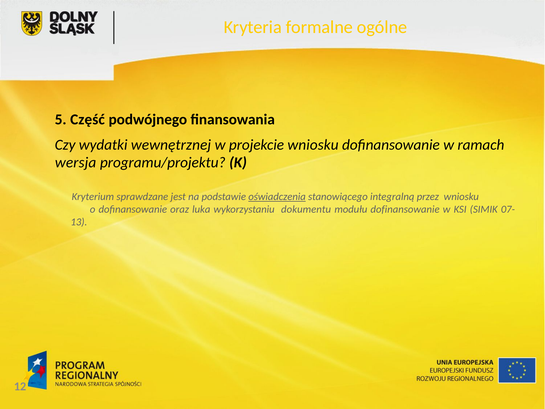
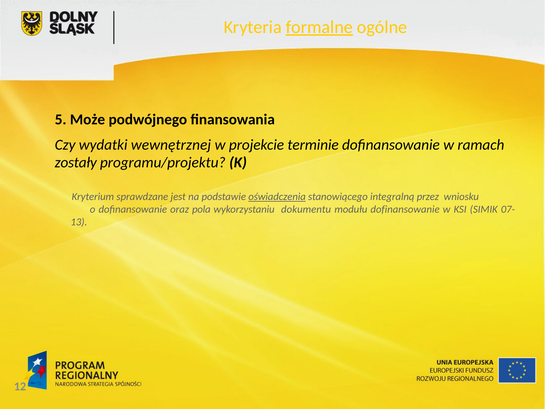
formalne underline: none -> present
Część: Część -> Może
projekcie wniosku: wniosku -> terminie
wersja: wersja -> zostały
luka: luka -> pola
